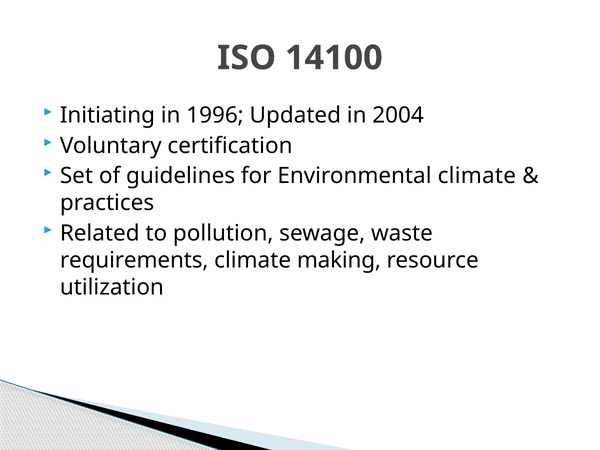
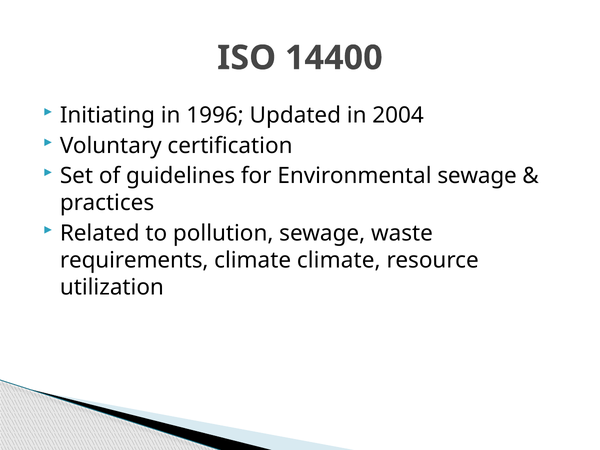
14100: 14100 -> 14400
Environmental climate: climate -> sewage
climate making: making -> climate
